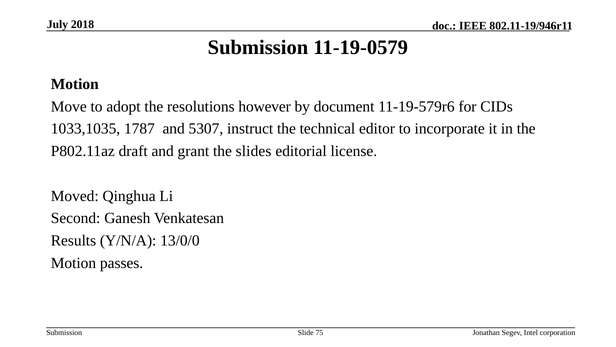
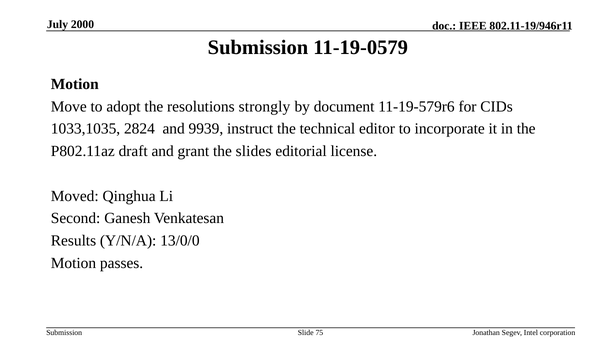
2018: 2018 -> 2000
however: however -> strongly
1787: 1787 -> 2824
5307: 5307 -> 9939
